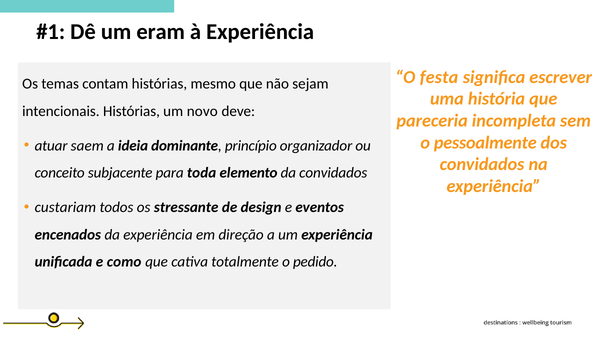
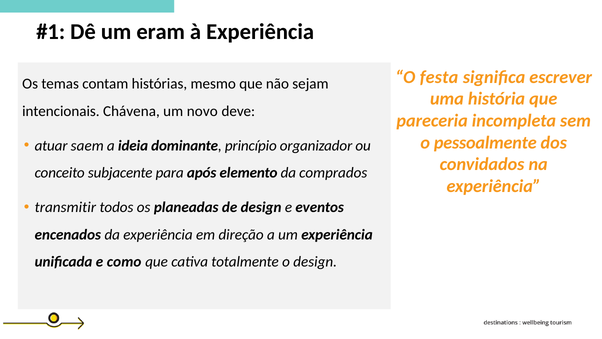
intencionais Histórias: Histórias -> Chávena
toda: toda -> após
da convidados: convidados -> comprados
custariam: custariam -> transmitir
stressante: stressante -> planeadas
o pedido: pedido -> design
